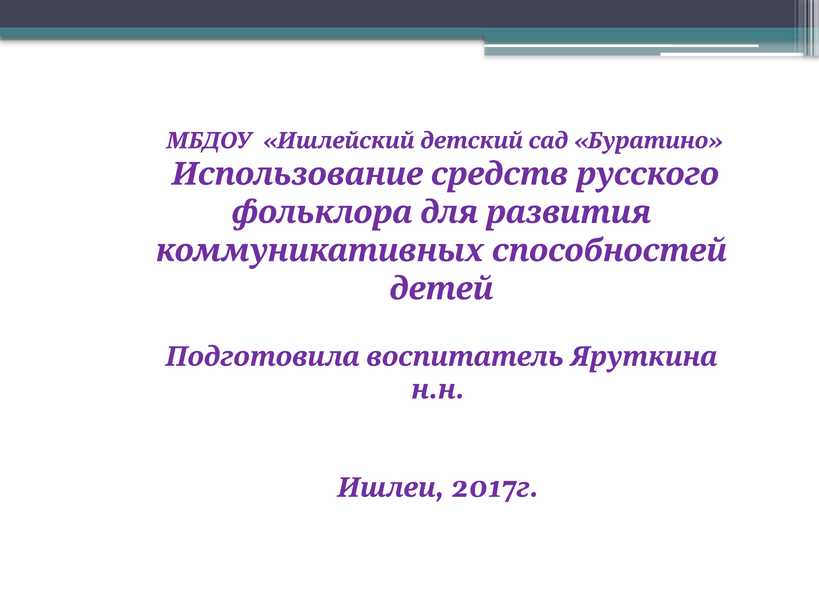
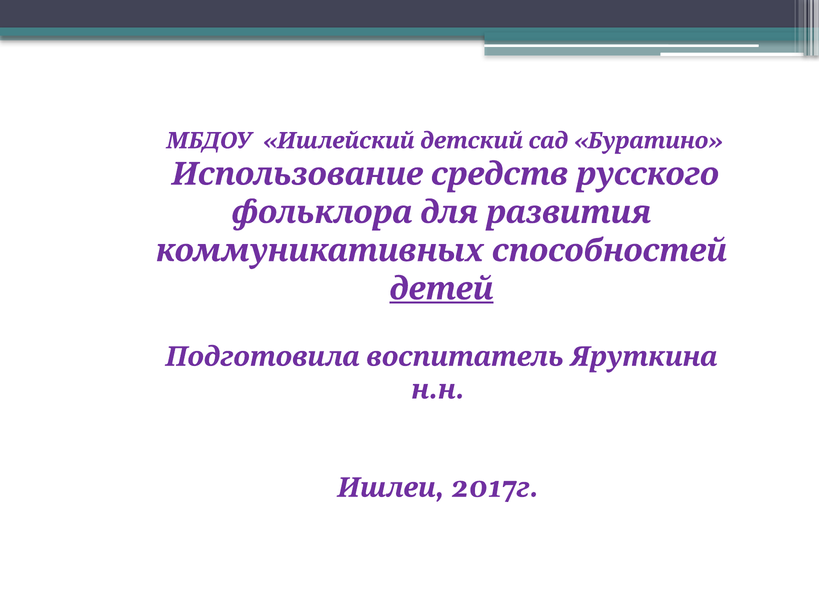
детей underline: none -> present
